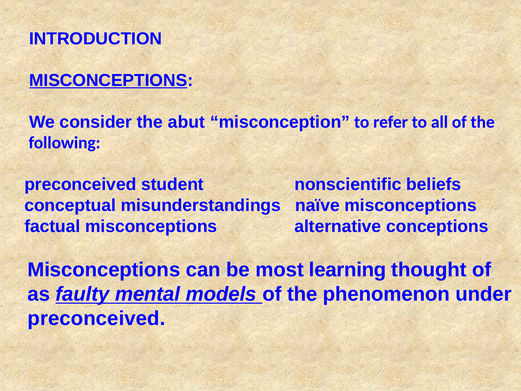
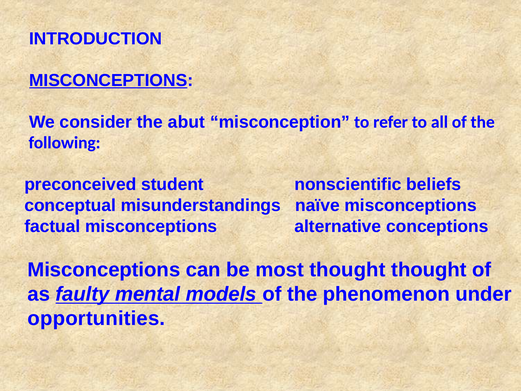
most learning: learning -> thought
preconceived at (96, 318): preconceived -> opportunities
